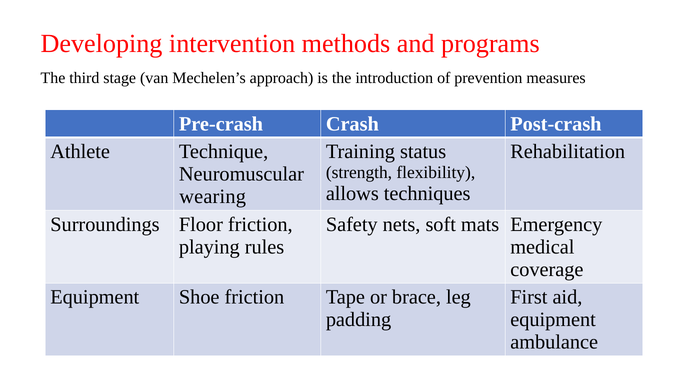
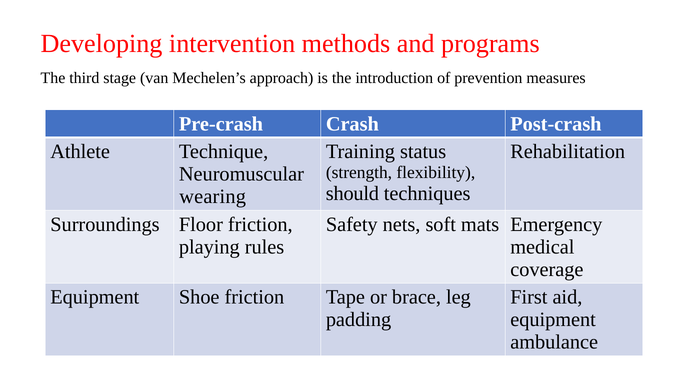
allows: allows -> should
